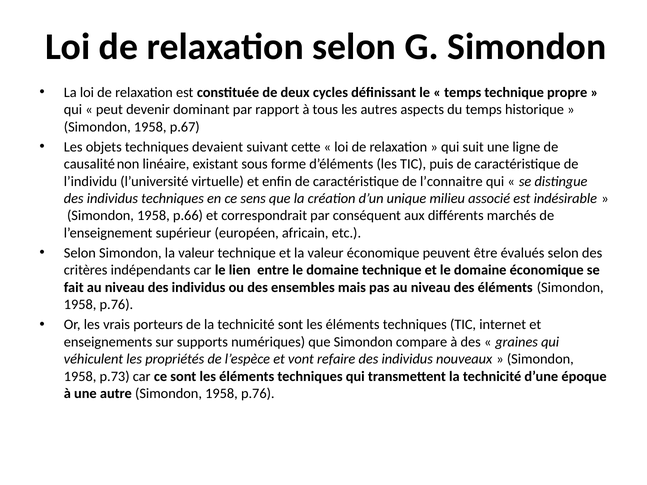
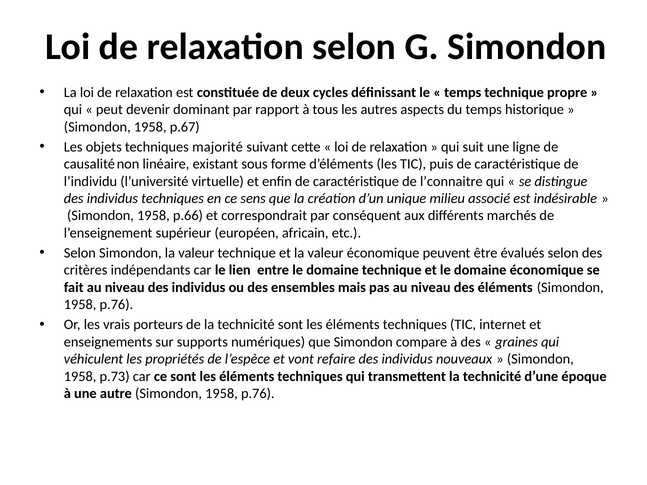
devaient: devaient -> majorité
